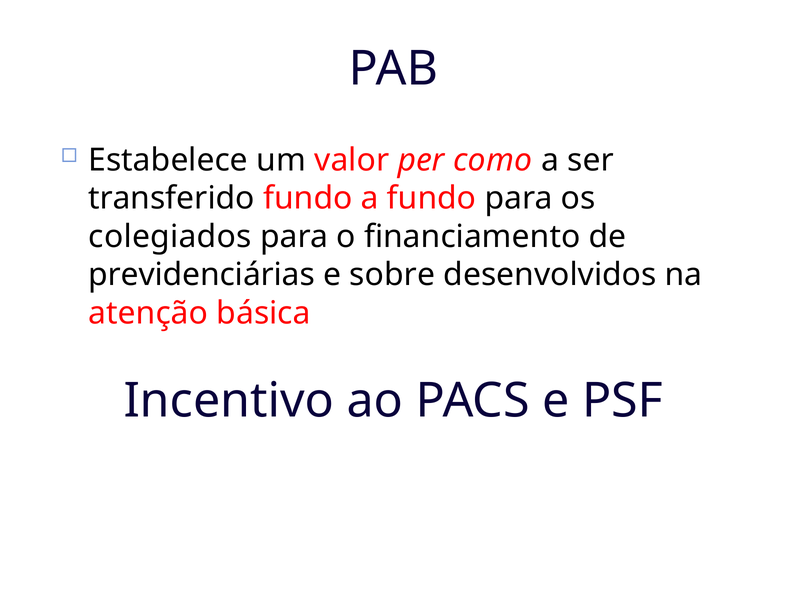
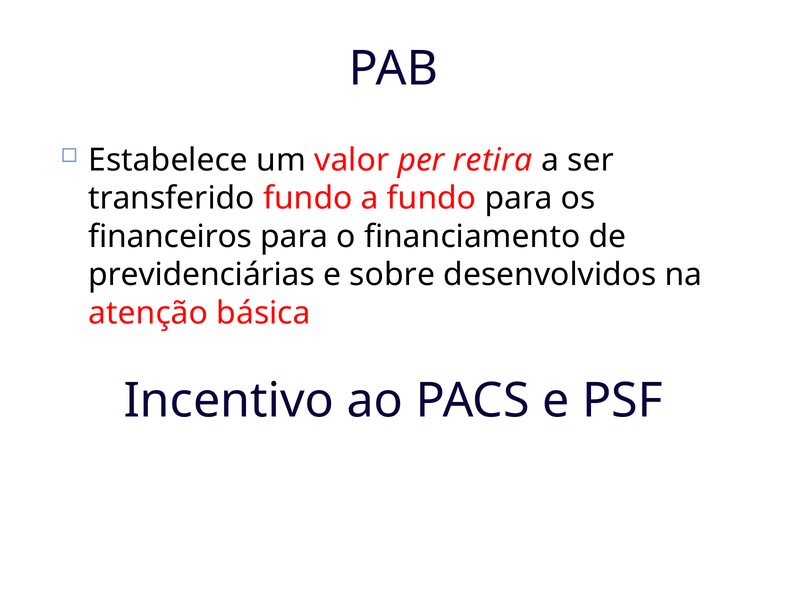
como: como -> retira
colegiados: colegiados -> financeiros
